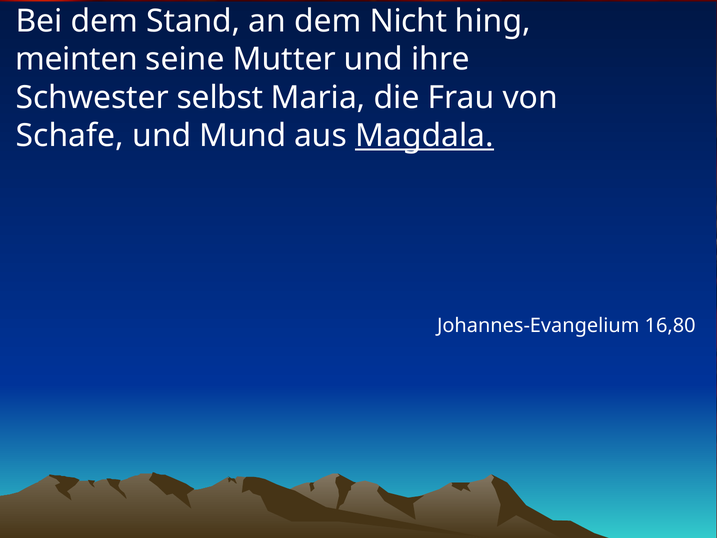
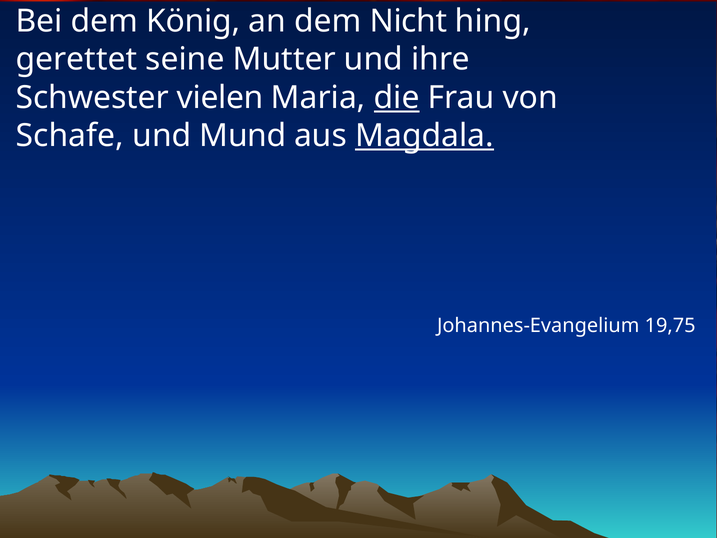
Stand: Stand -> König
meinten: meinten -> gerettet
selbst: selbst -> vielen
die underline: none -> present
16,80: 16,80 -> 19,75
